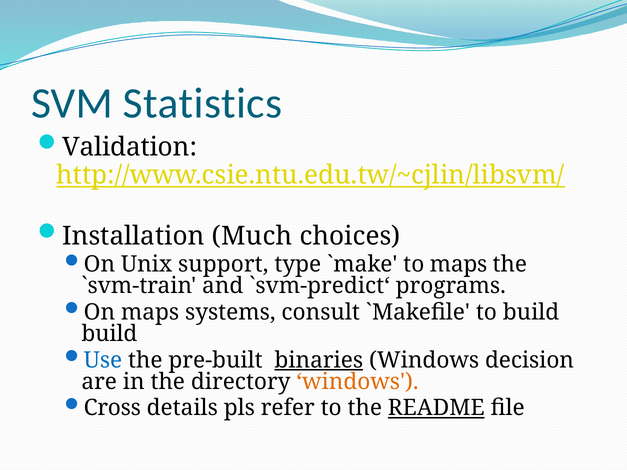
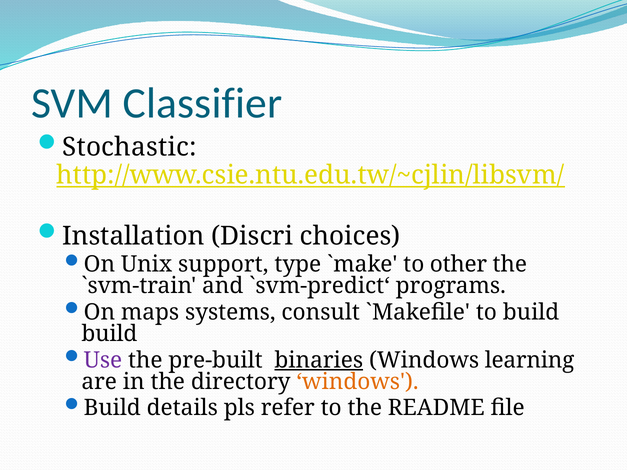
Statistics: Statistics -> Classifier
Validation: Validation -> Stochastic
Much: Much -> Discri
to maps: maps -> other
Use colour: blue -> purple
decision: decision -> learning
Cross at (112, 408): Cross -> Build
README underline: present -> none
